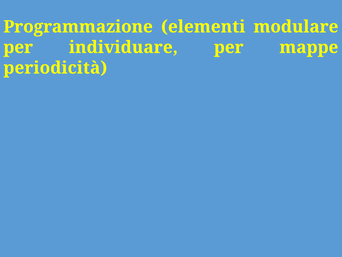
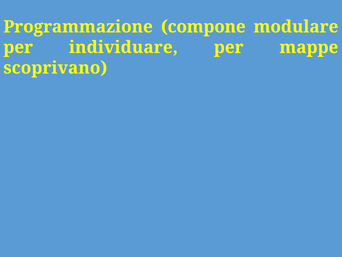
elementi: elementi -> compone
periodicità: periodicità -> scoprivano
